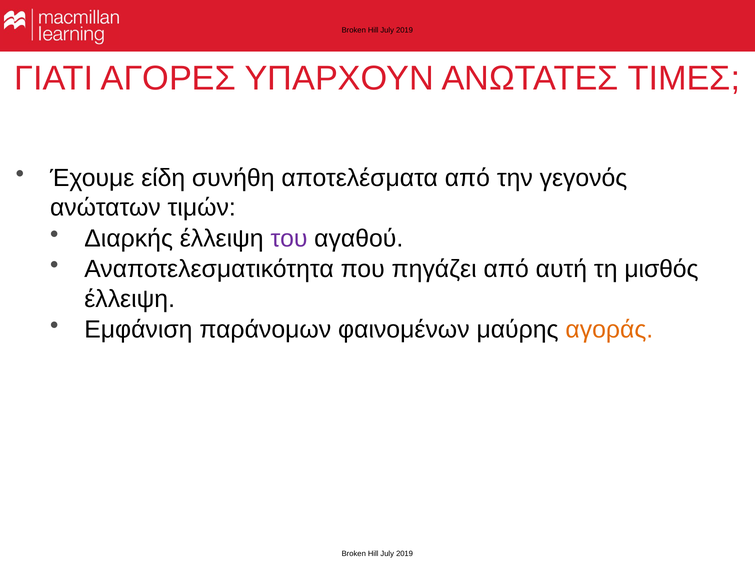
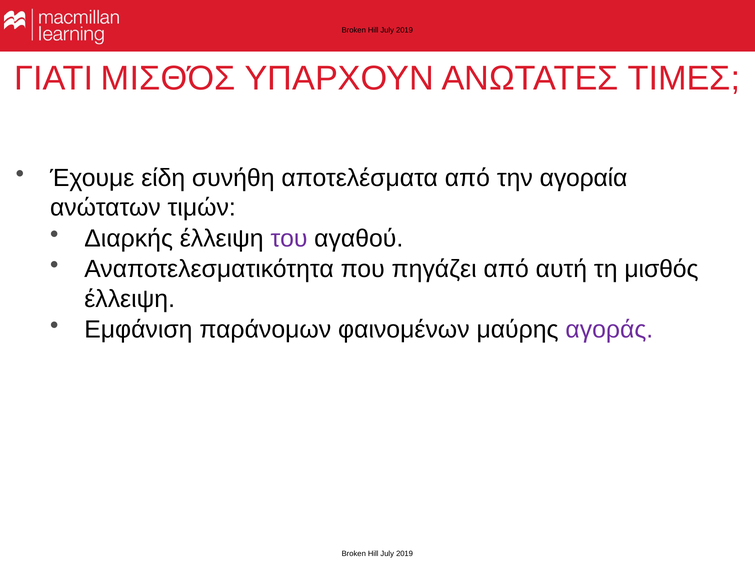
ΓΙΑΤΙ ΑΓΟΡΕΣ: ΑΓΟΡΕΣ -> ΜΙΣΘΌΣ
γεγονός: γεγονός -> αγοραία
αγοράς colour: orange -> purple
